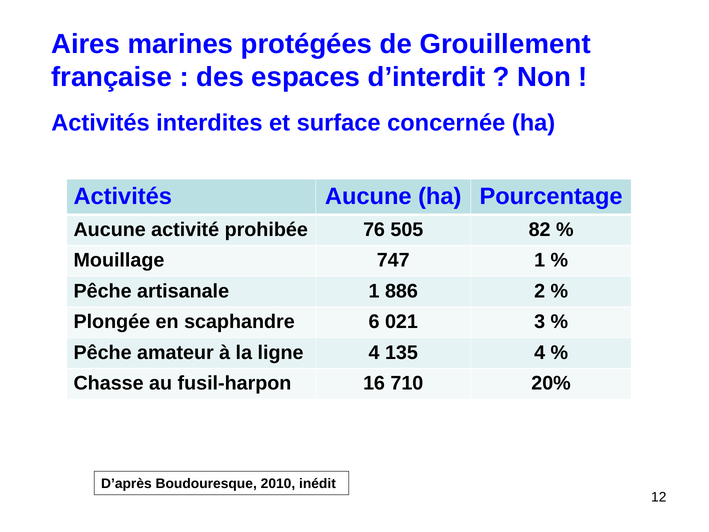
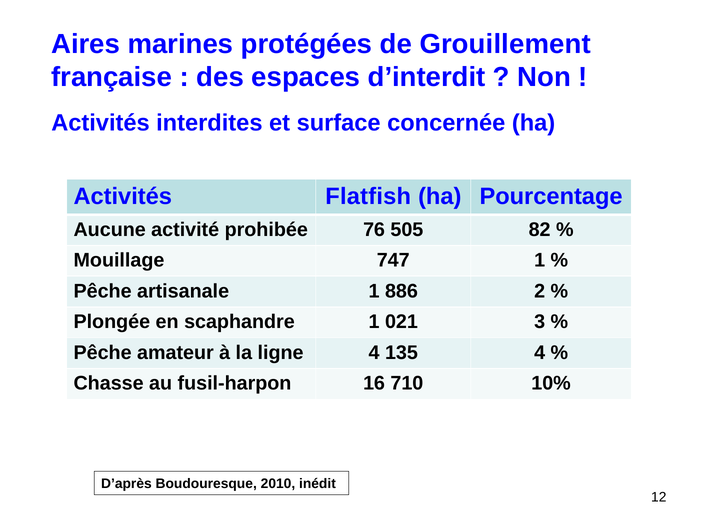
Activités Aucune: Aucune -> Flatfish
scaphandre 6: 6 -> 1
20%: 20% -> 10%
